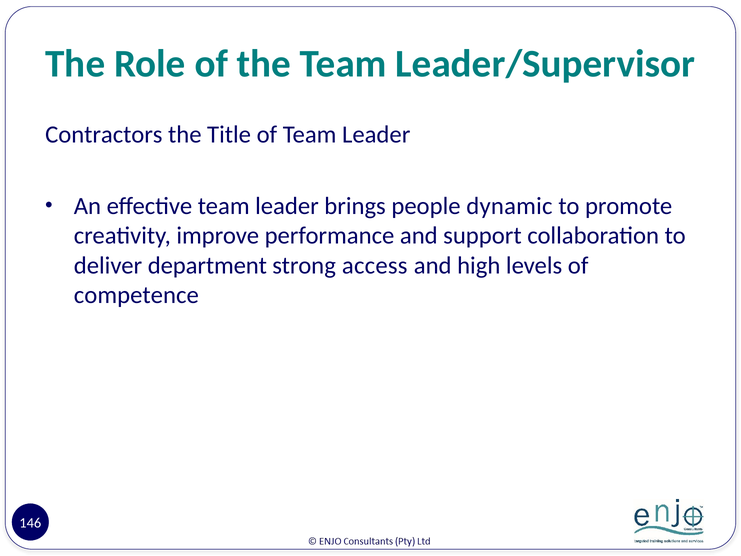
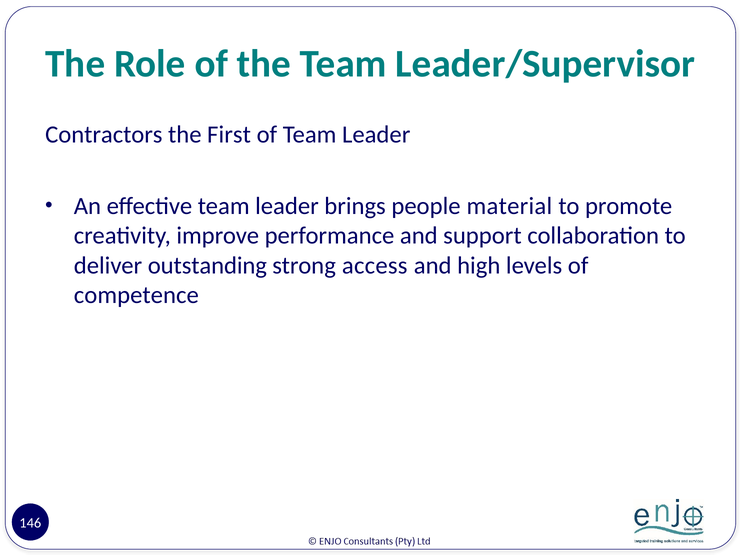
Title: Title -> First
dynamic: dynamic -> material
department: department -> outstanding
